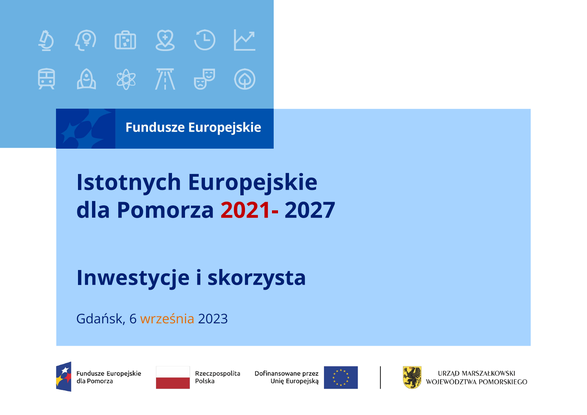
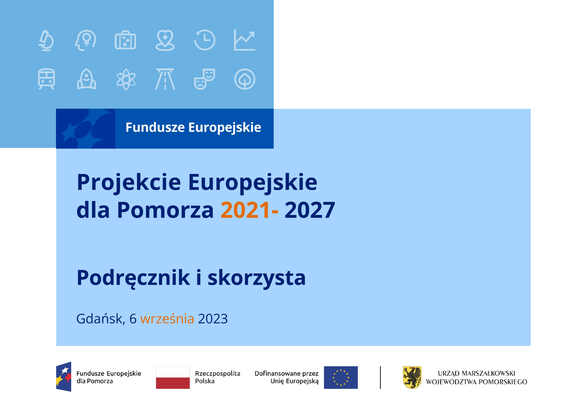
Istotnych: Istotnych -> Projekcie
2021- colour: red -> orange
Inwestycje: Inwestycje -> Podręcznik
